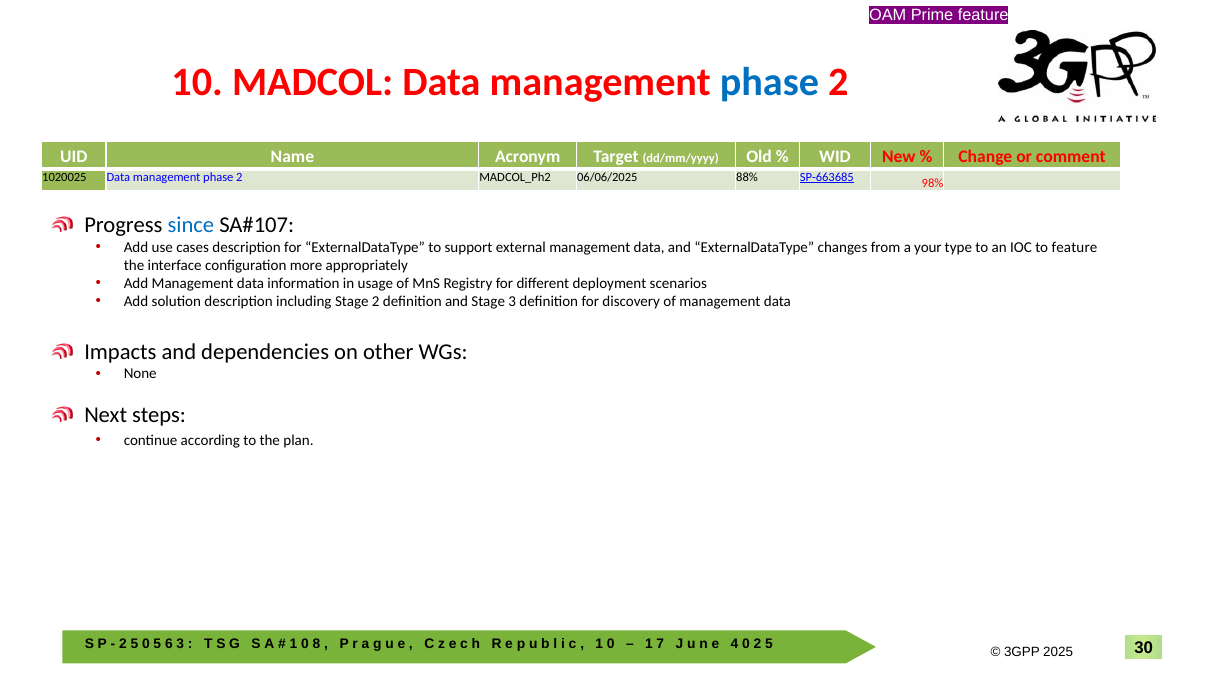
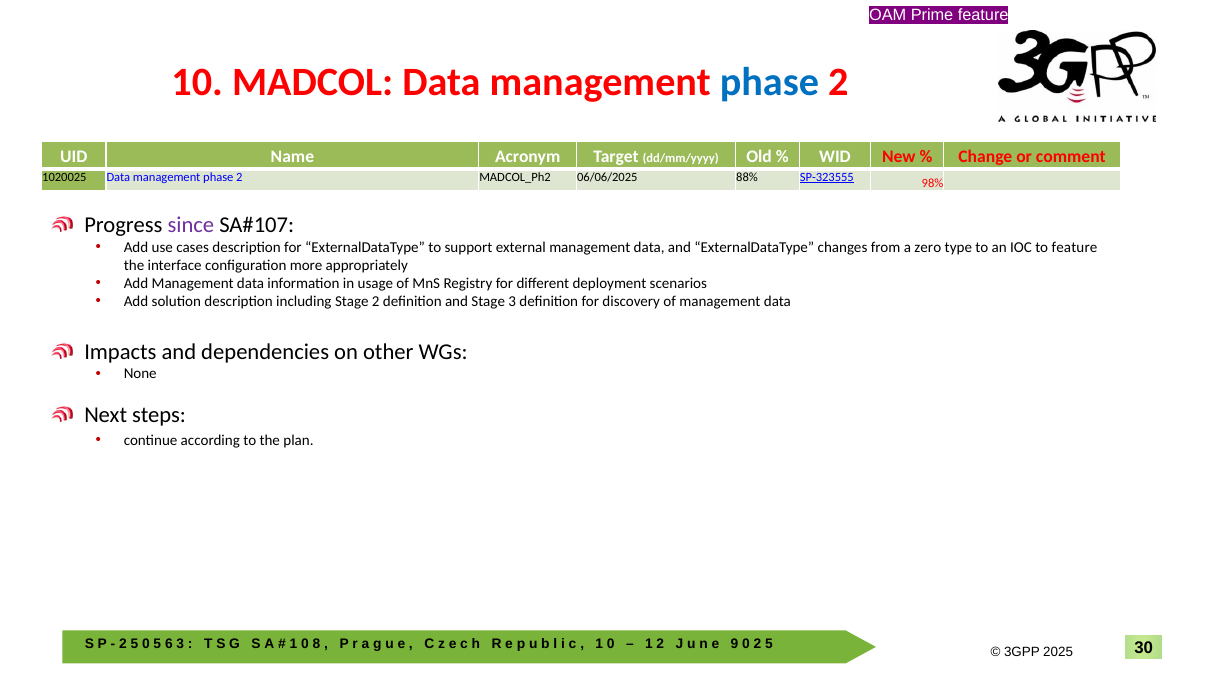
SP-663685: SP-663685 -> SP-323555
since colour: blue -> purple
your: your -> zero
7 at (660, 644): 7 -> 2
4: 4 -> 9
